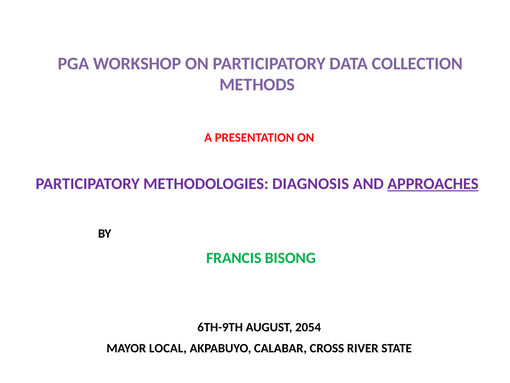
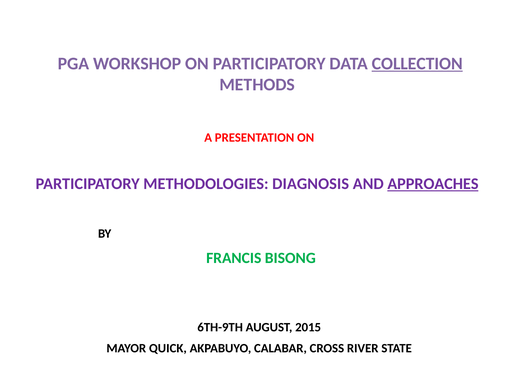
COLLECTION underline: none -> present
2054: 2054 -> 2015
LOCAL: LOCAL -> QUICK
